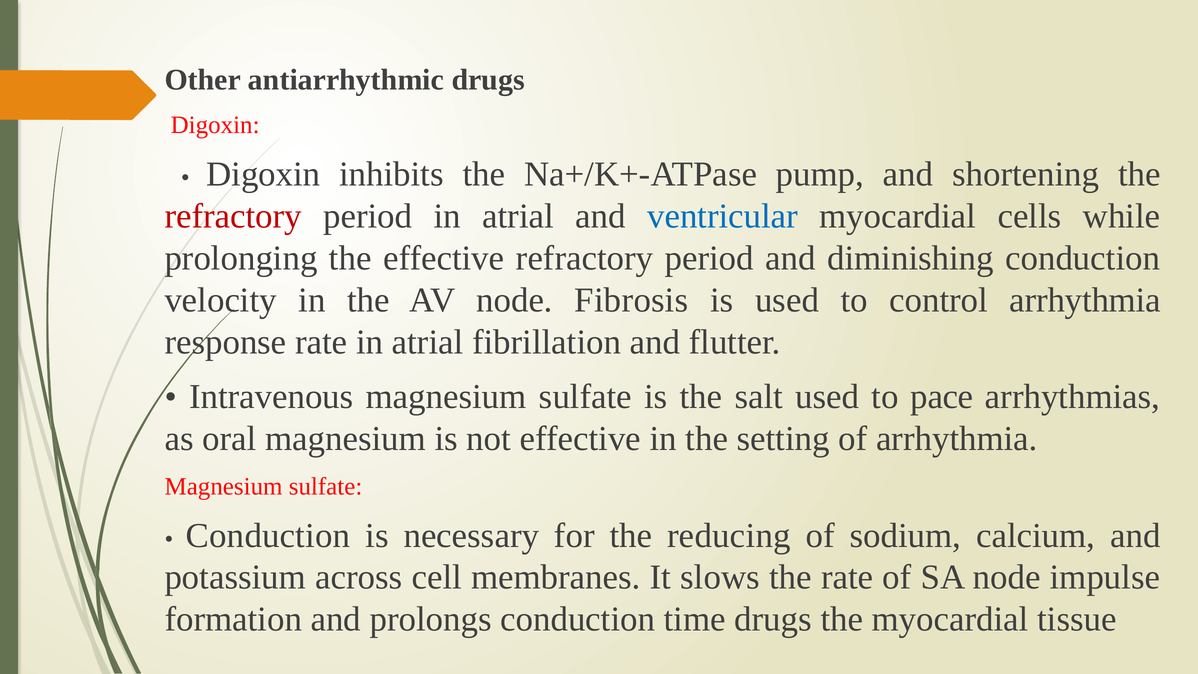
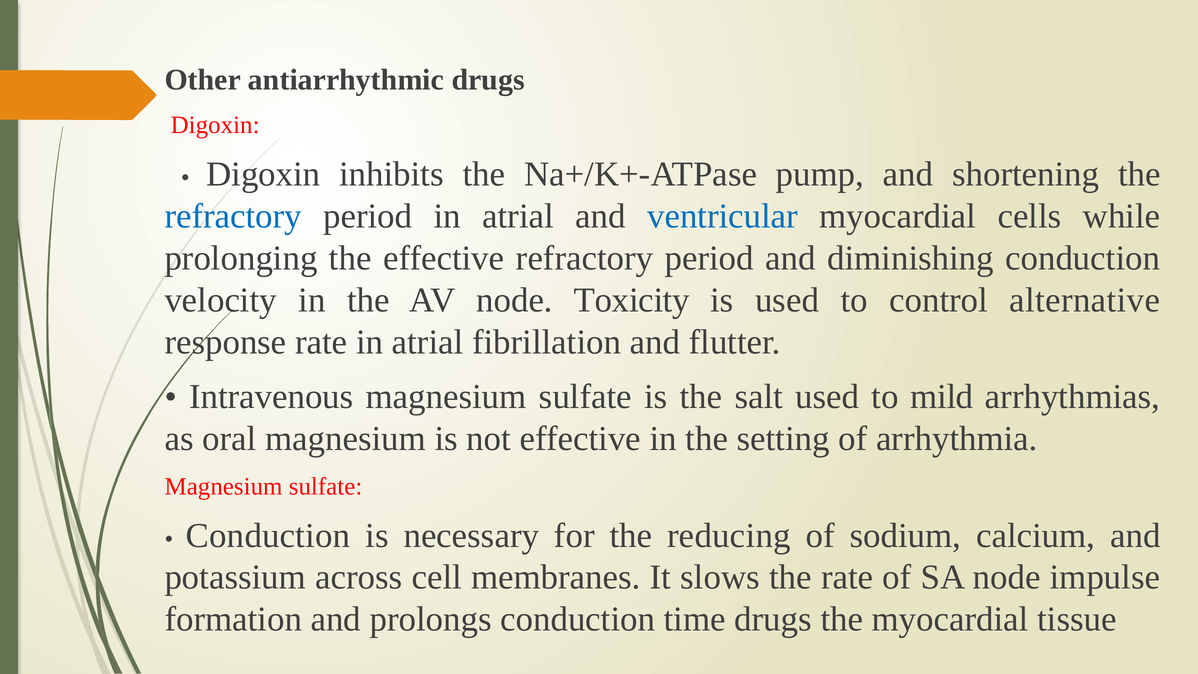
refractory at (233, 216) colour: red -> blue
Fibrosis: Fibrosis -> Toxicity
control arrhythmia: arrhythmia -> alternative
pace: pace -> mild
